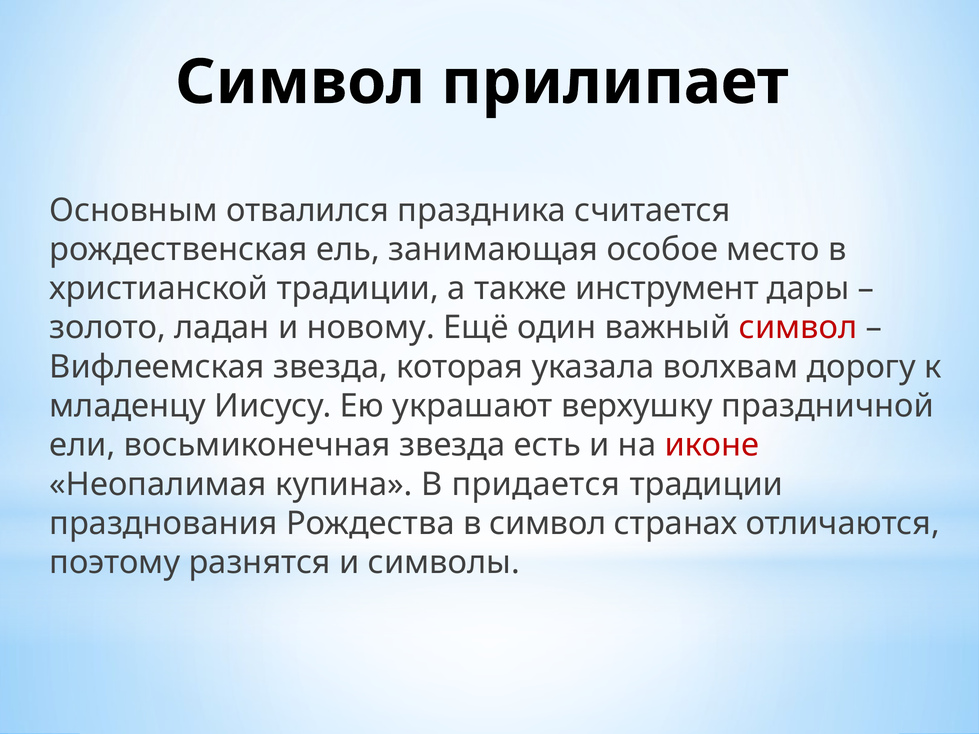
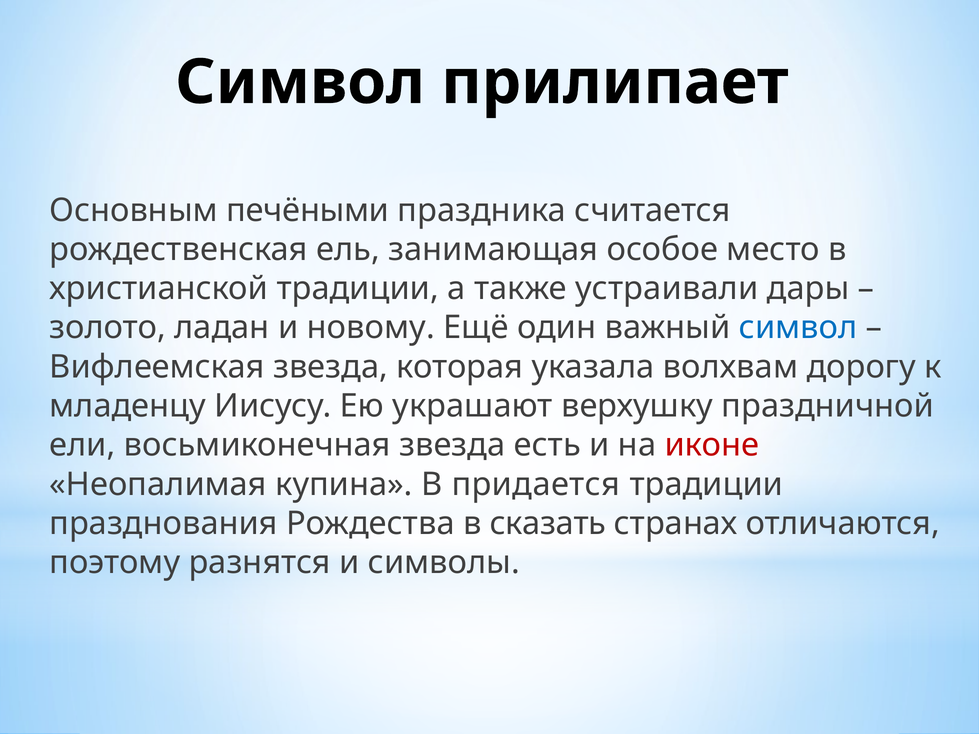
отвалился: отвалился -> печёными
инструмент: инструмент -> устраивали
символ at (798, 328) colour: red -> blue
в символ: символ -> сказать
